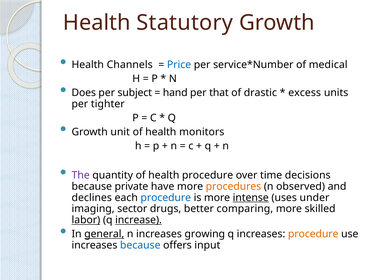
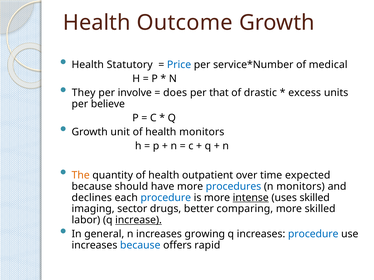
Statutory: Statutory -> Outcome
Channels: Channels -> Statutory
Does: Does -> They
subject: subject -> involve
hand: hand -> does
tighter: tighter -> believe
The colour: purple -> orange
health procedure: procedure -> outpatient
decisions: decisions -> expected
private: private -> should
procedures colour: orange -> blue
n observed: observed -> monitors
uses under: under -> skilled
labor underline: present -> none
general underline: present -> none
procedure at (313, 234) colour: orange -> blue
input: input -> rapid
